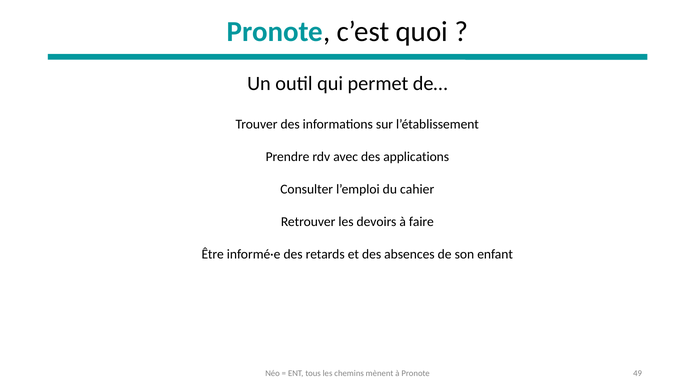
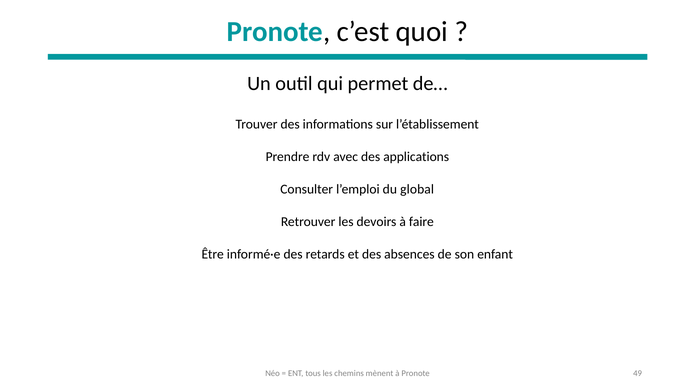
cahier: cahier -> global
